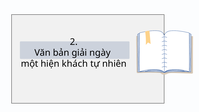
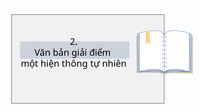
ngày: ngày -> điểm
khách: khách -> thông
